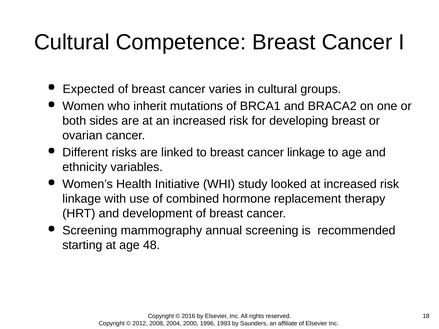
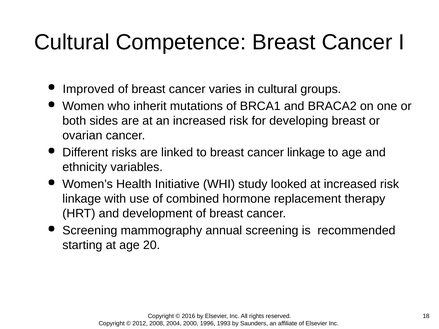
Expected: Expected -> Improved
48: 48 -> 20
